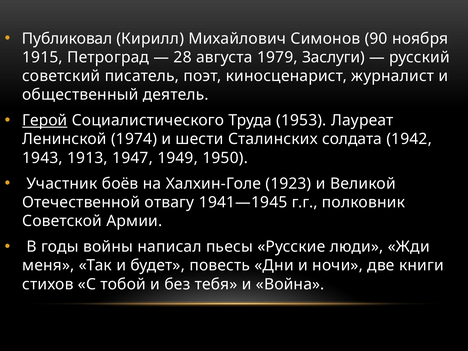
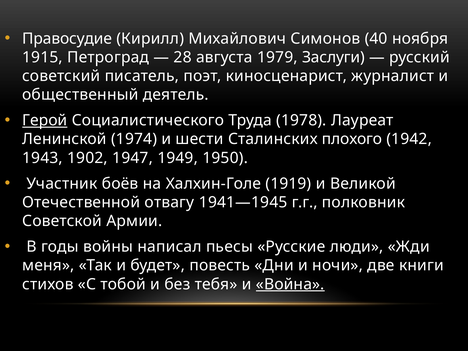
Публиковал: Публиковал -> Правосудие
90: 90 -> 40
1953: 1953 -> 1978
солдата: солдата -> плохого
1913: 1913 -> 1902
1923: 1923 -> 1919
Война underline: none -> present
